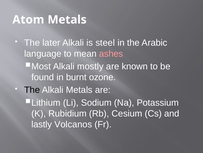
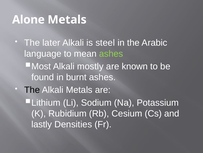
Atom: Atom -> Alone
ashes at (111, 53) colour: pink -> light green
burnt ozone: ozone -> ashes
Volcanos: Volcanos -> Densities
